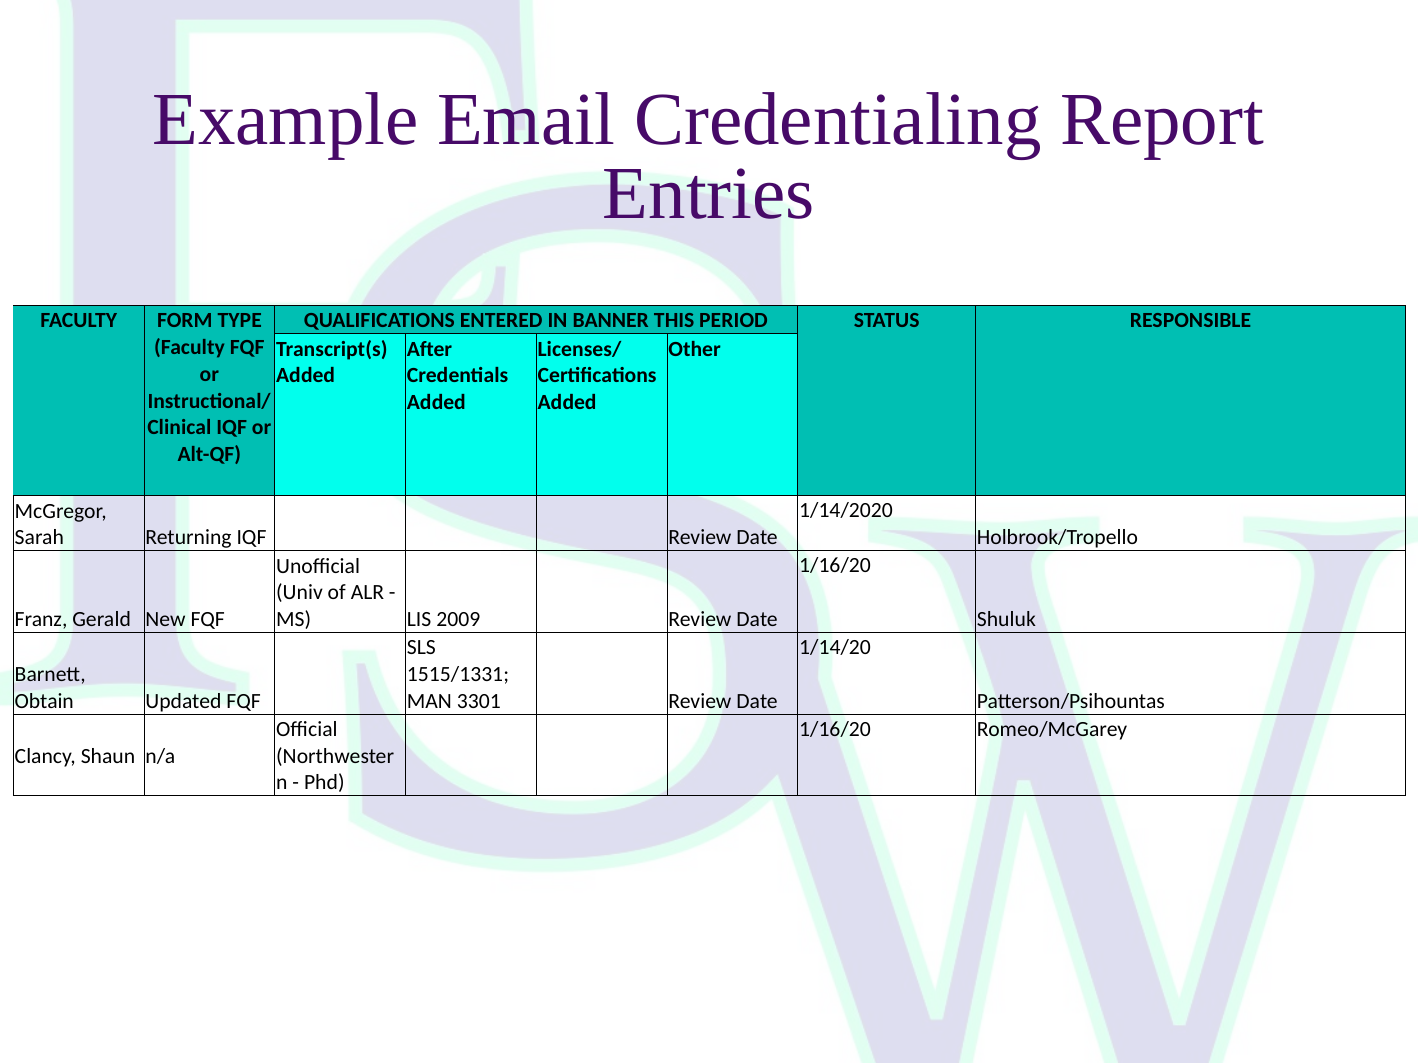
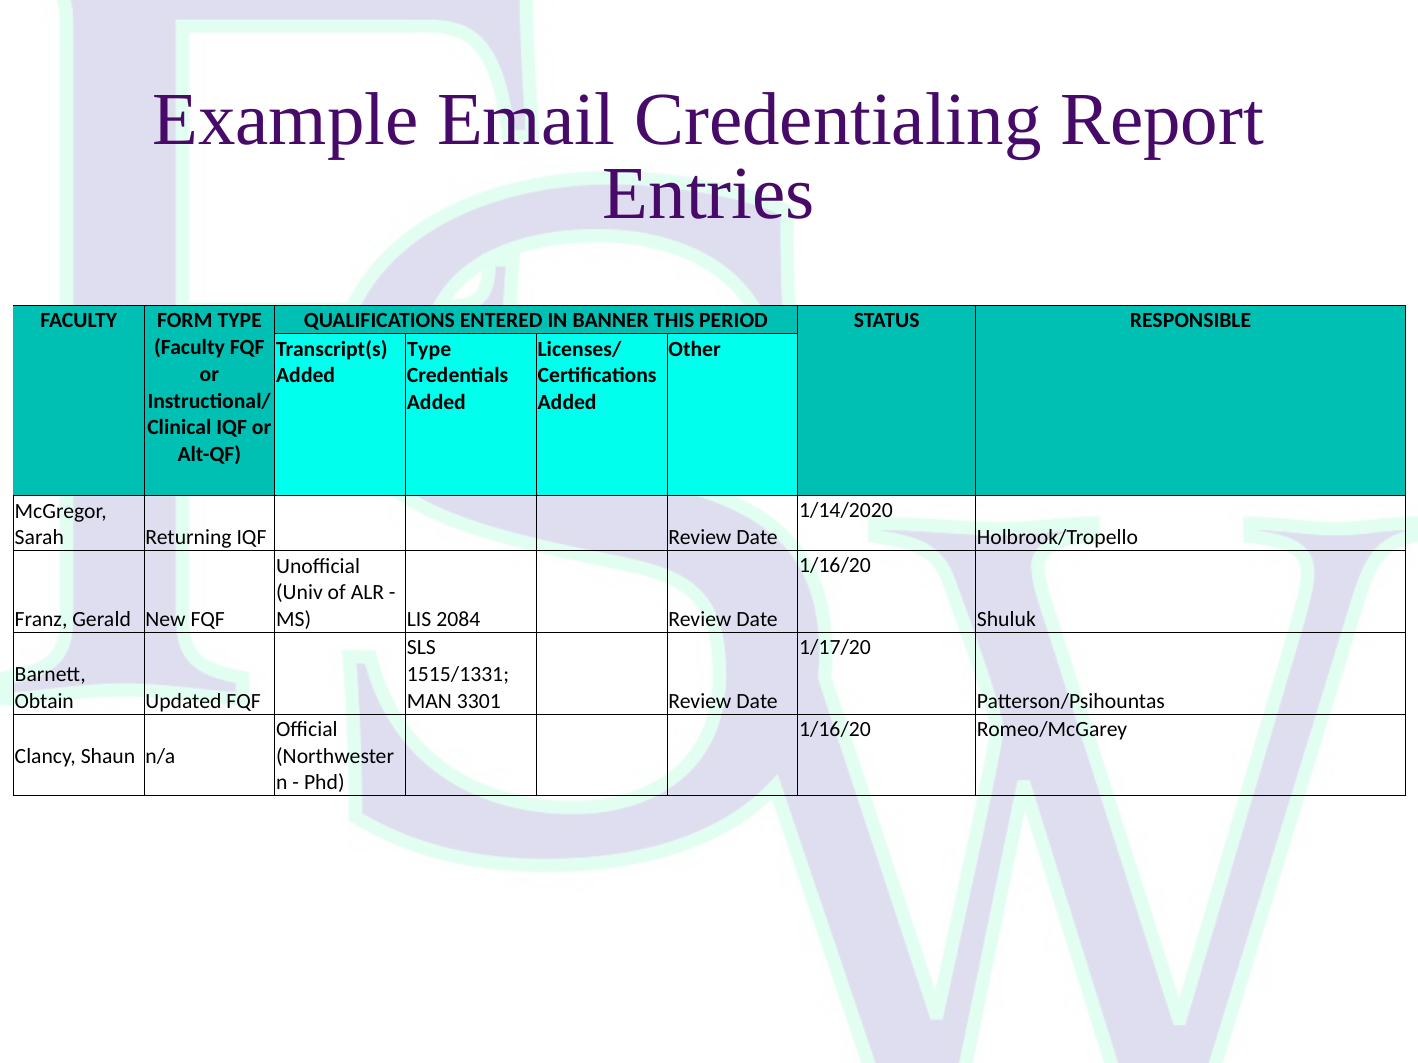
After at (429, 349): After -> Type
2009: 2009 -> 2084
1/14/20: 1/14/20 -> 1/17/20
